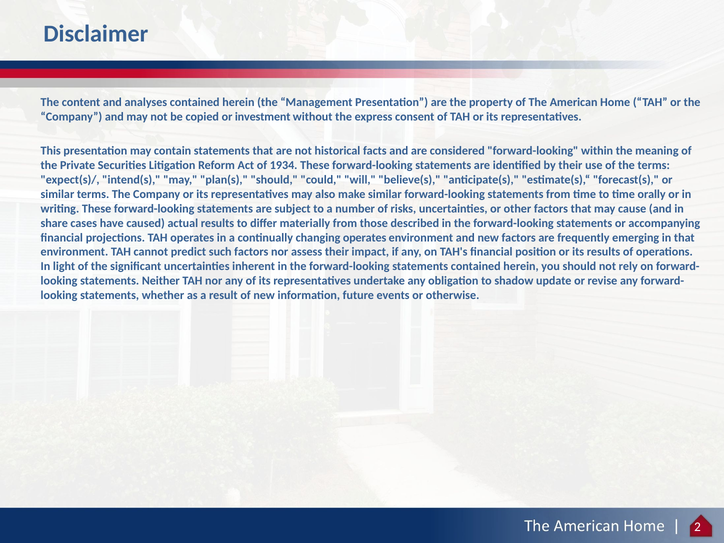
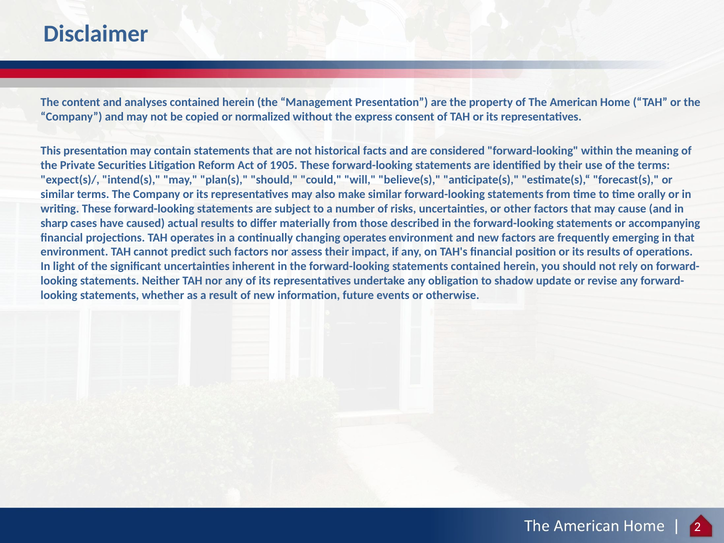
investment: investment -> normalized
1934: 1934 -> 1905
share: share -> sharp
